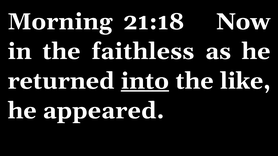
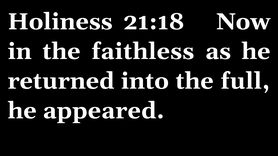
Morning: Morning -> Holiness
into underline: present -> none
like: like -> full
